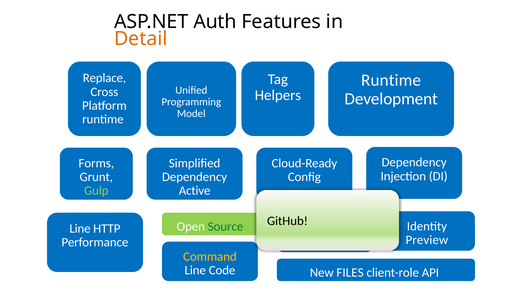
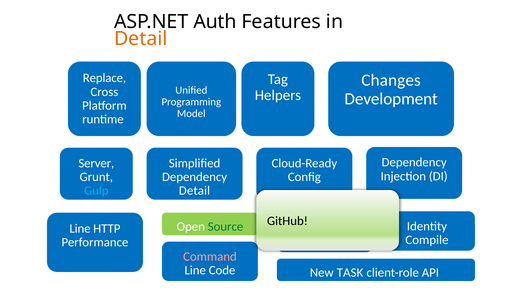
Runtime at (391, 81): Runtime -> Changes
Forms: Forms -> Server
Gulp colour: light green -> light blue
Active at (195, 191): Active -> Detail
Preview: Preview -> Compile
Command colour: yellow -> pink
FILES: FILES -> TASK
